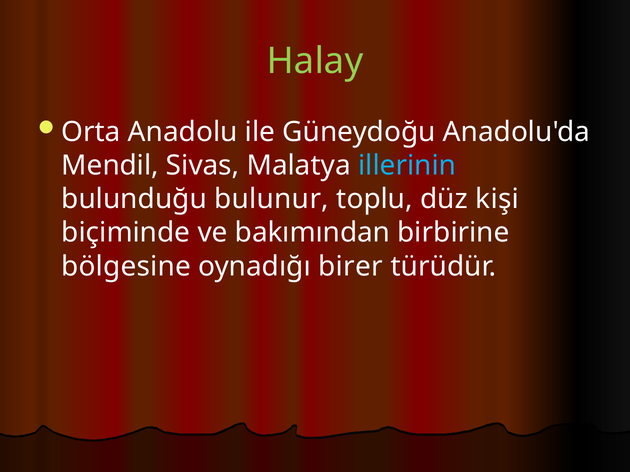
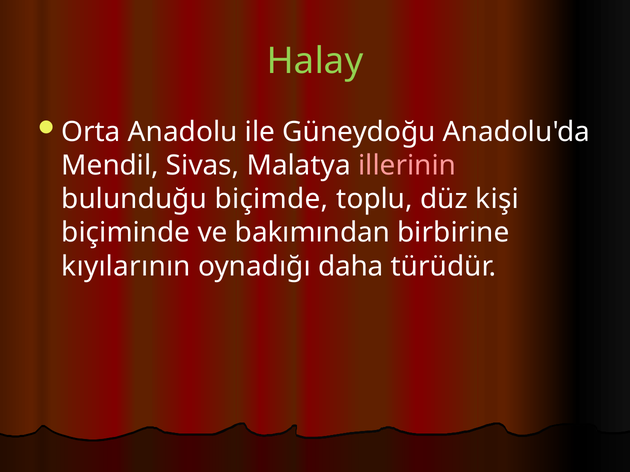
illerinin colour: light blue -> pink
bulunur: bulunur -> biçimde
bölgesine: bölgesine -> kıyılarının
birer: birer -> daha
